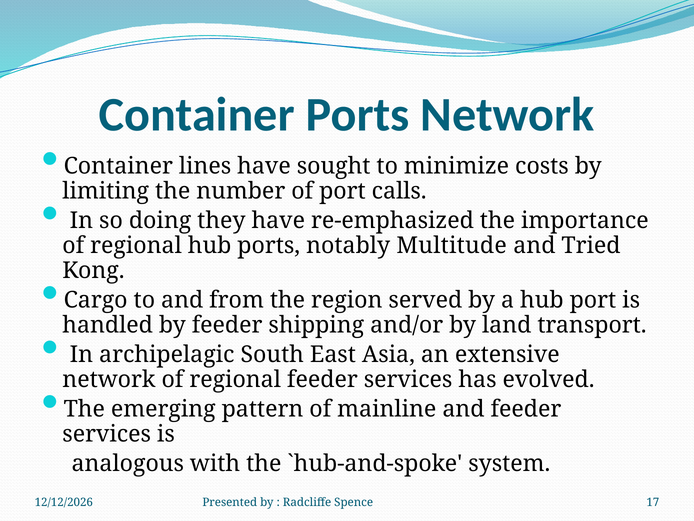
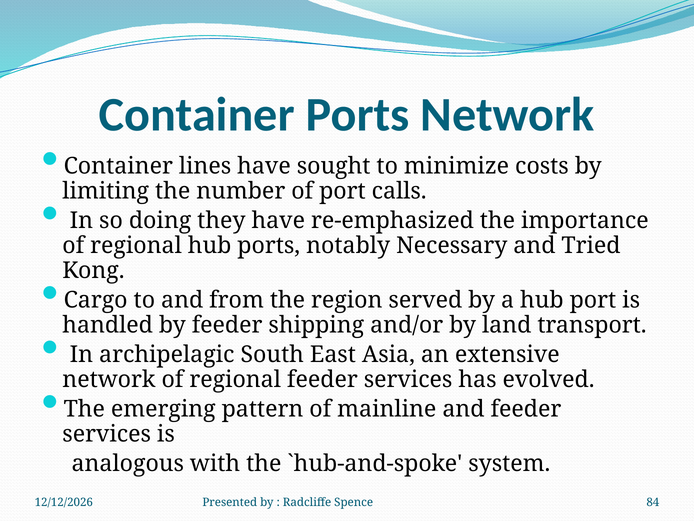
Multitude: Multitude -> Necessary
17: 17 -> 84
